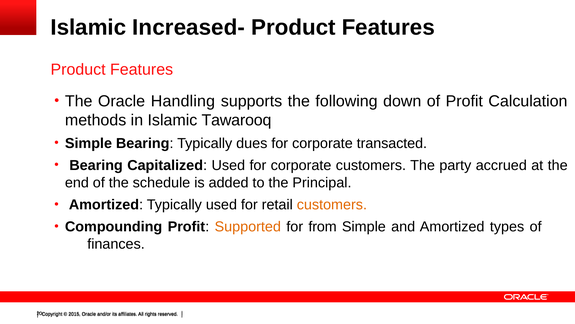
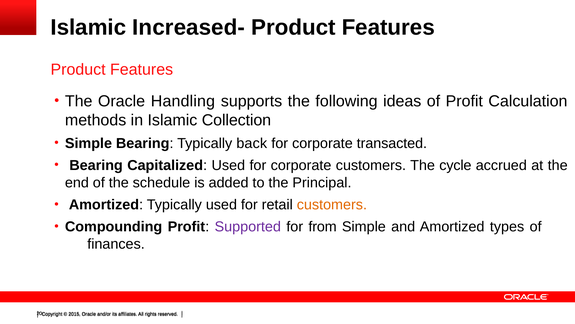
down: down -> ideas
Tawarooq: Tawarooq -> Collection
dues: dues -> back
party: party -> cycle
Supported colour: orange -> purple
